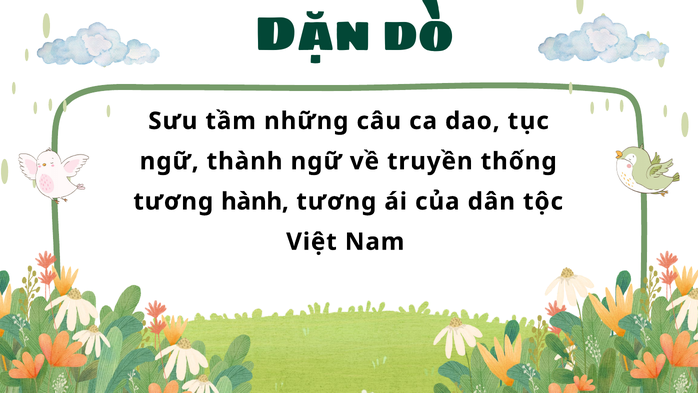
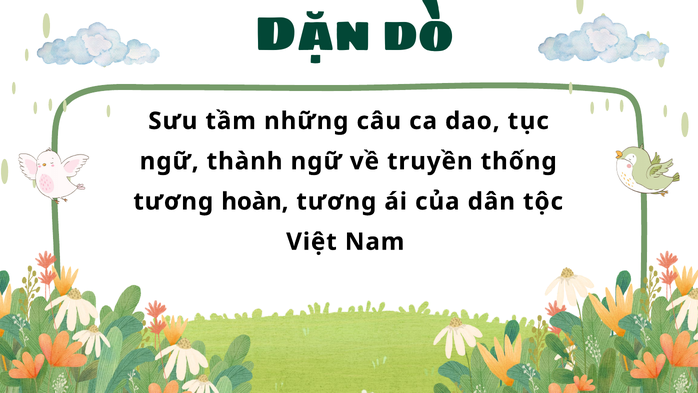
hành: hành -> hoàn
